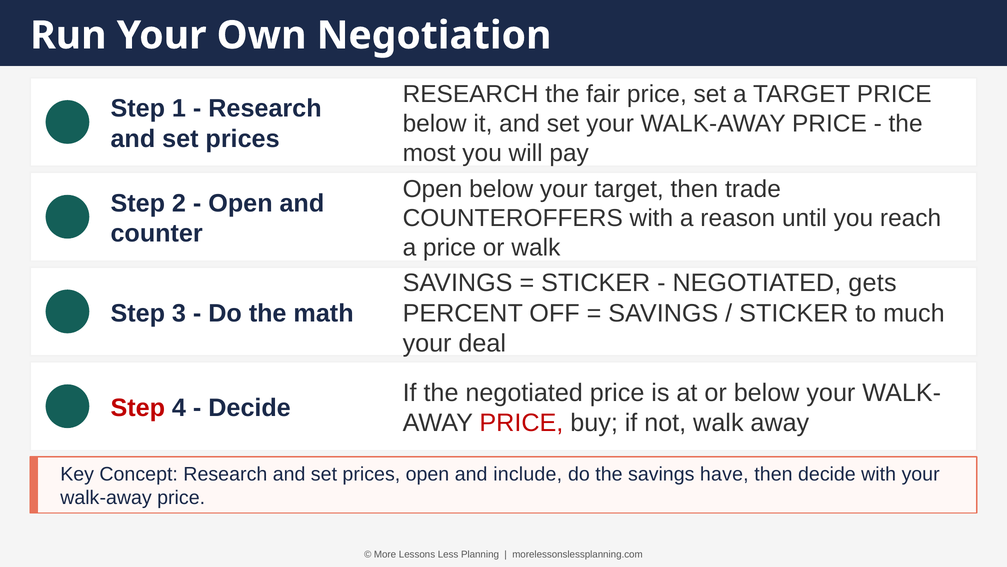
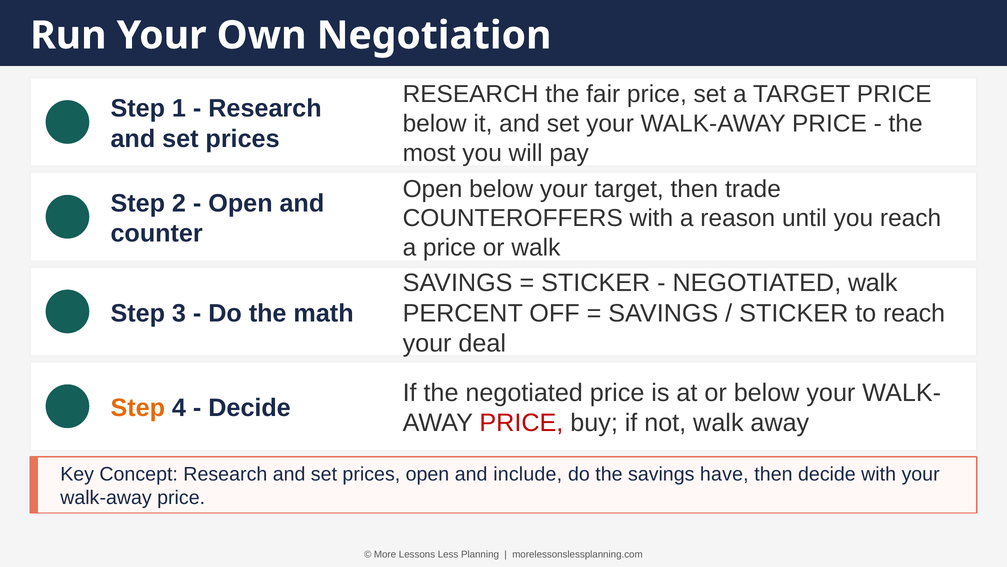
NEGOTIATED gets: gets -> walk
to much: much -> reach
Step at (138, 408) colour: red -> orange
